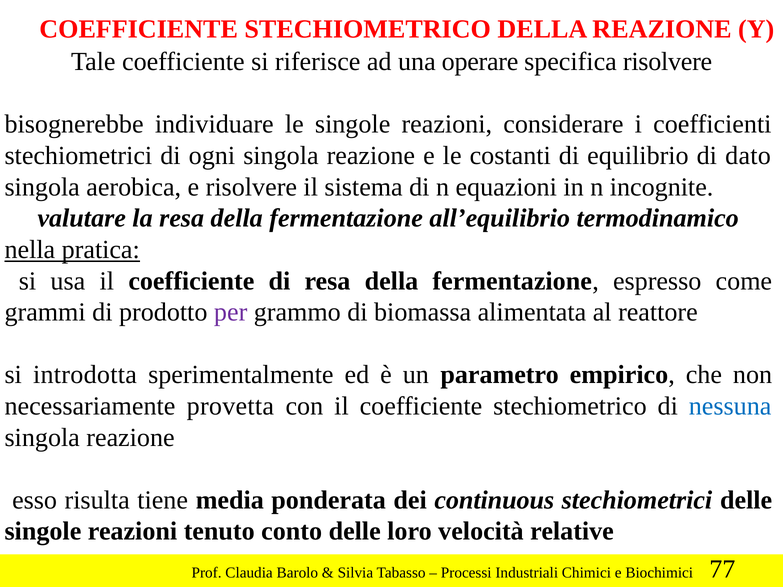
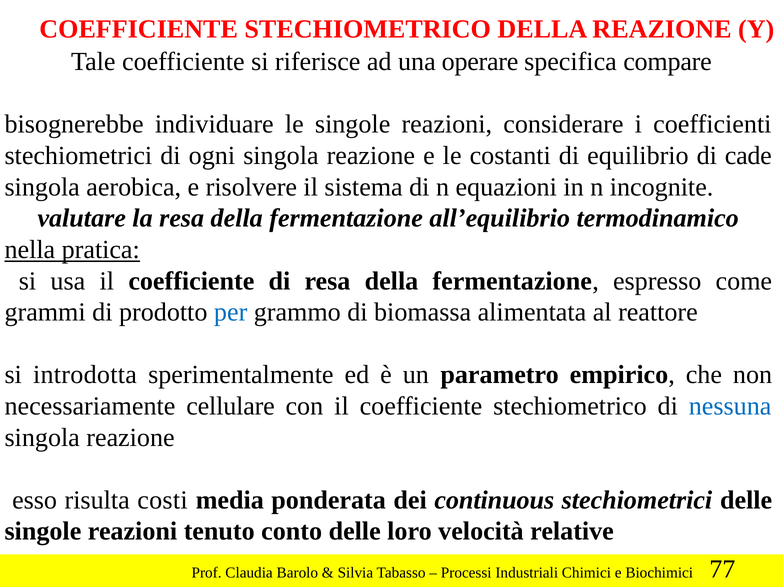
specifica risolvere: risolvere -> compare
dato: dato -> cade
per colour: purple -> blue
provetta: provetta -> cellulare
tiene: tiene -> costi
